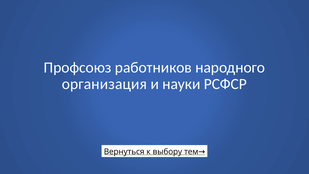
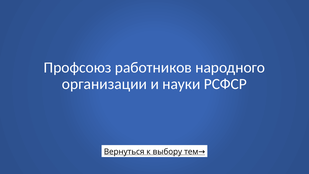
организация: организация -> организации
